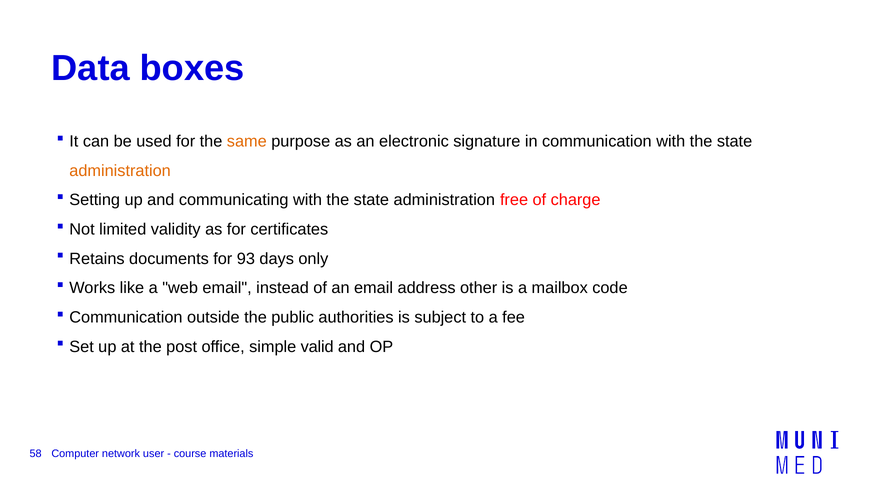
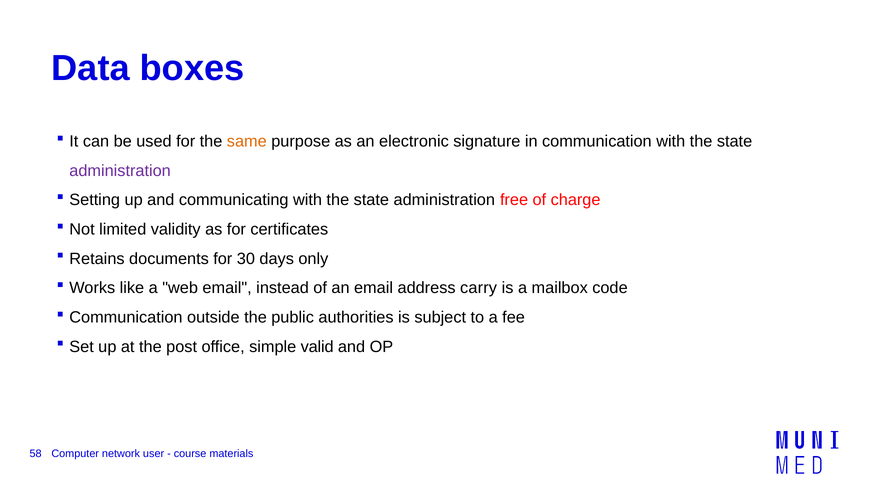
administration at (120, 171) colour: orange -> purple
93: 93 -> 30
other: other -> carry
